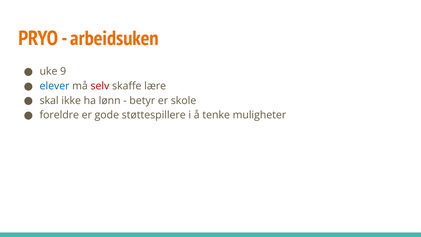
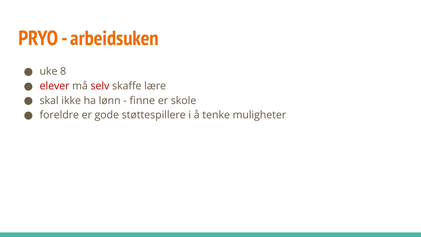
9: 9 -> 8
elever colour: blue -> red
betyr: betyr -> finne
